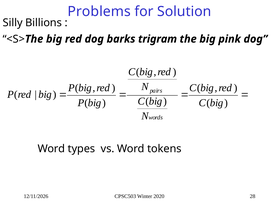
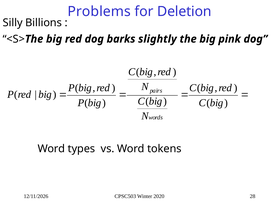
Solution: Solution -> Deletion
trigram: trigram -> slightly
